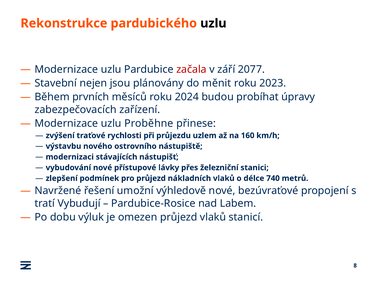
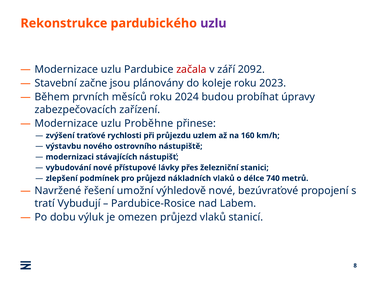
uzlu at (213, 23) colour: black -> purple
2077: 2077 -> 2092
nejen: nejen -> začne
měnit: měnit -> koleje
